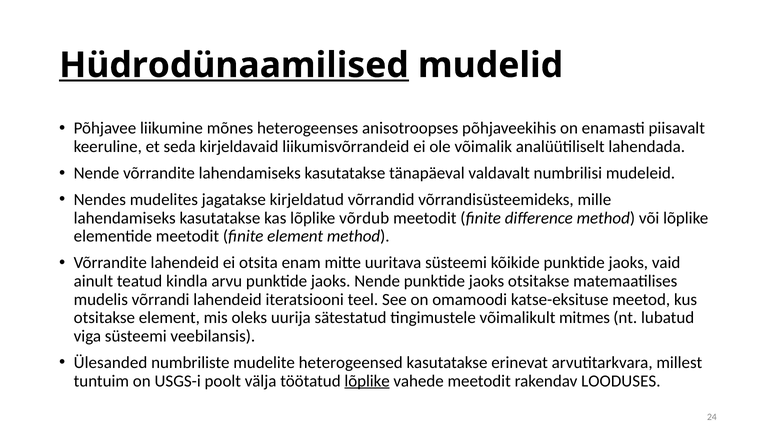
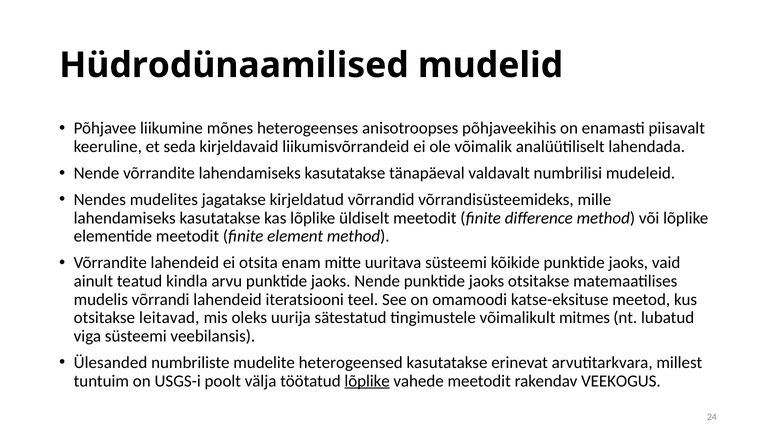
Hüdrodünaamilised underline: present -> none
võrdub: võrdub -> üldiselt
otsitakse element: element -> leitavad
LOODUSES: LOODUSES -> VEEKOGUS
